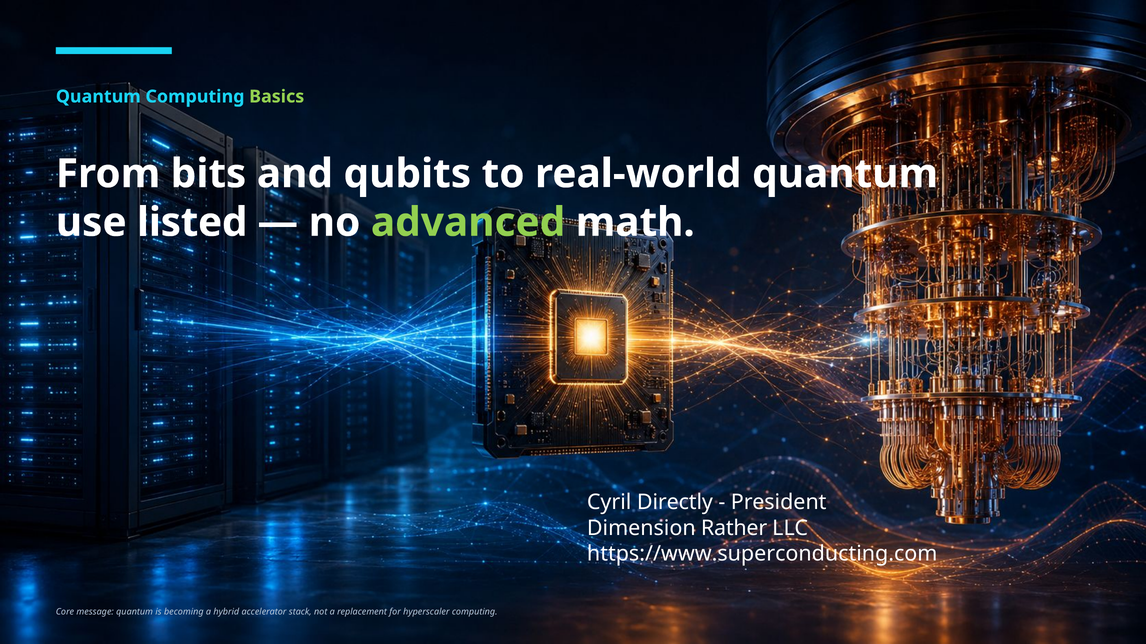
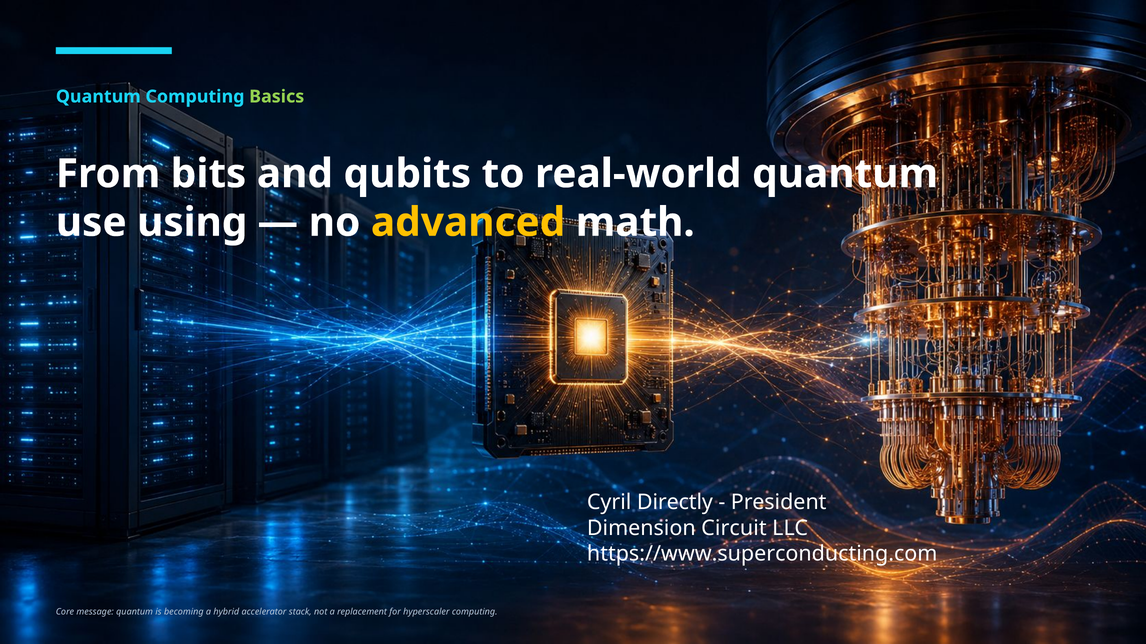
listed: listed -> using
advanced colour: light green -> yellow
Rather: Rather -> Circuit
